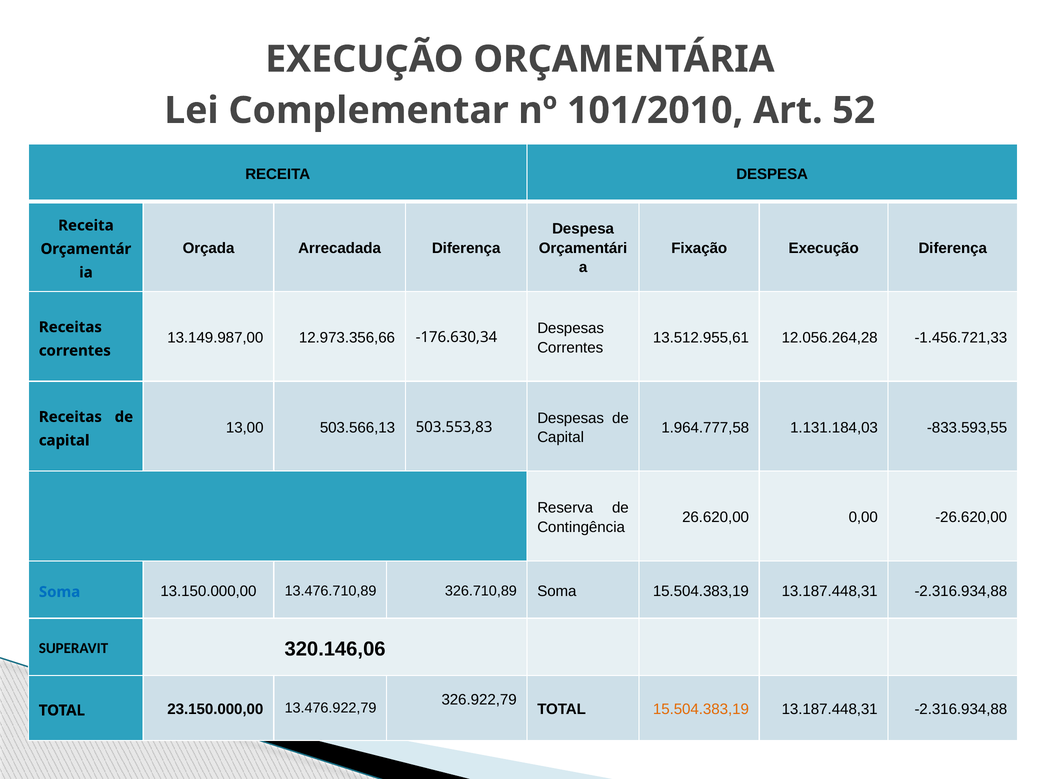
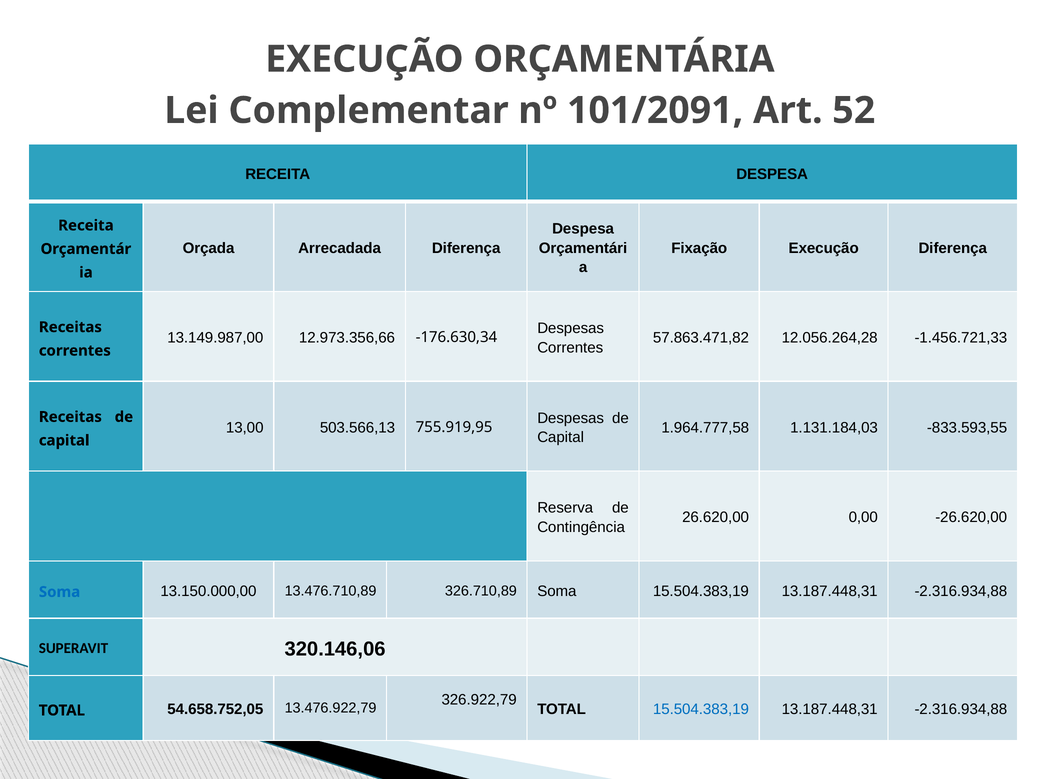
101/2010: 101/2010 -> 101/2091
13.512.955,61: 13.512.955,61 -> 57.863.471,82
503.553,83: 503.553,83 -> 755.919,95
15.504.383,19 at (701, 709) colour: orange -> blue
23.150.000,00: 23.150.000,00 -> 54.658.752,05
